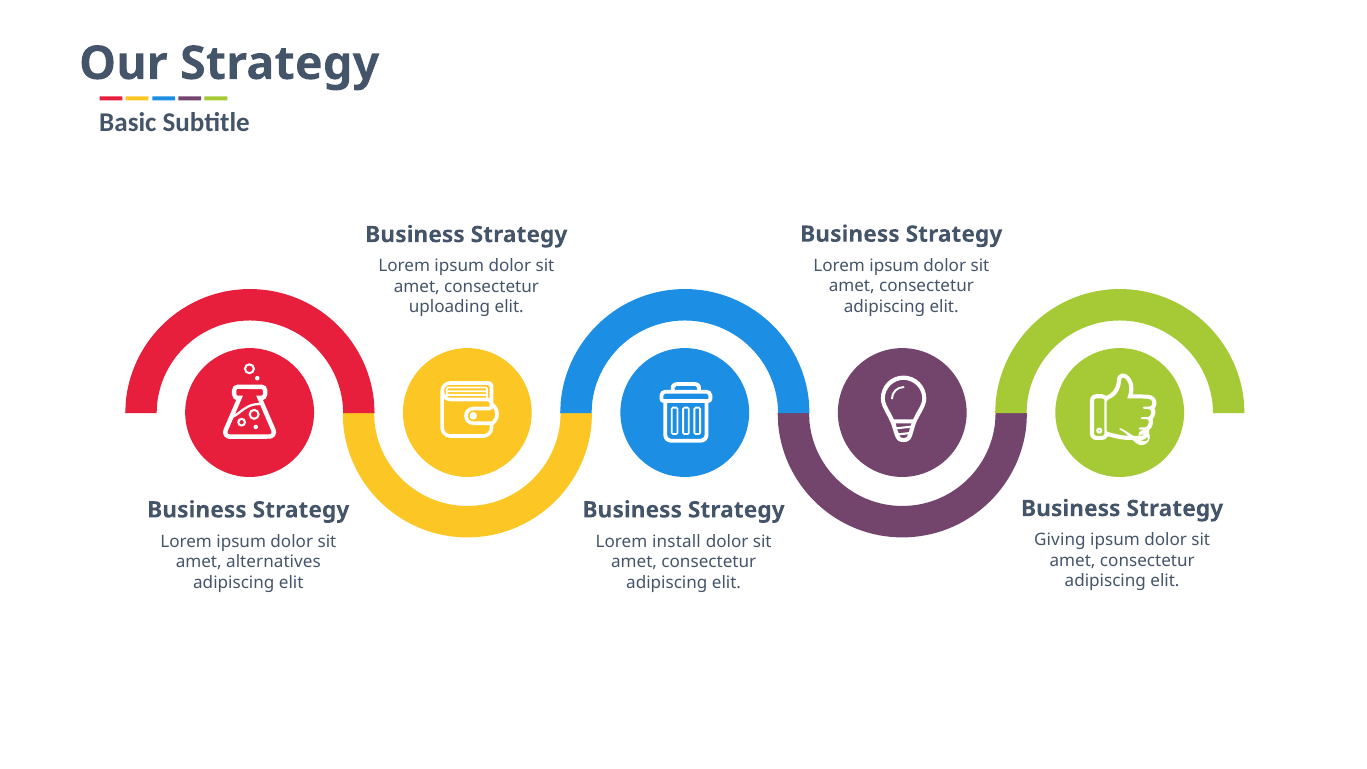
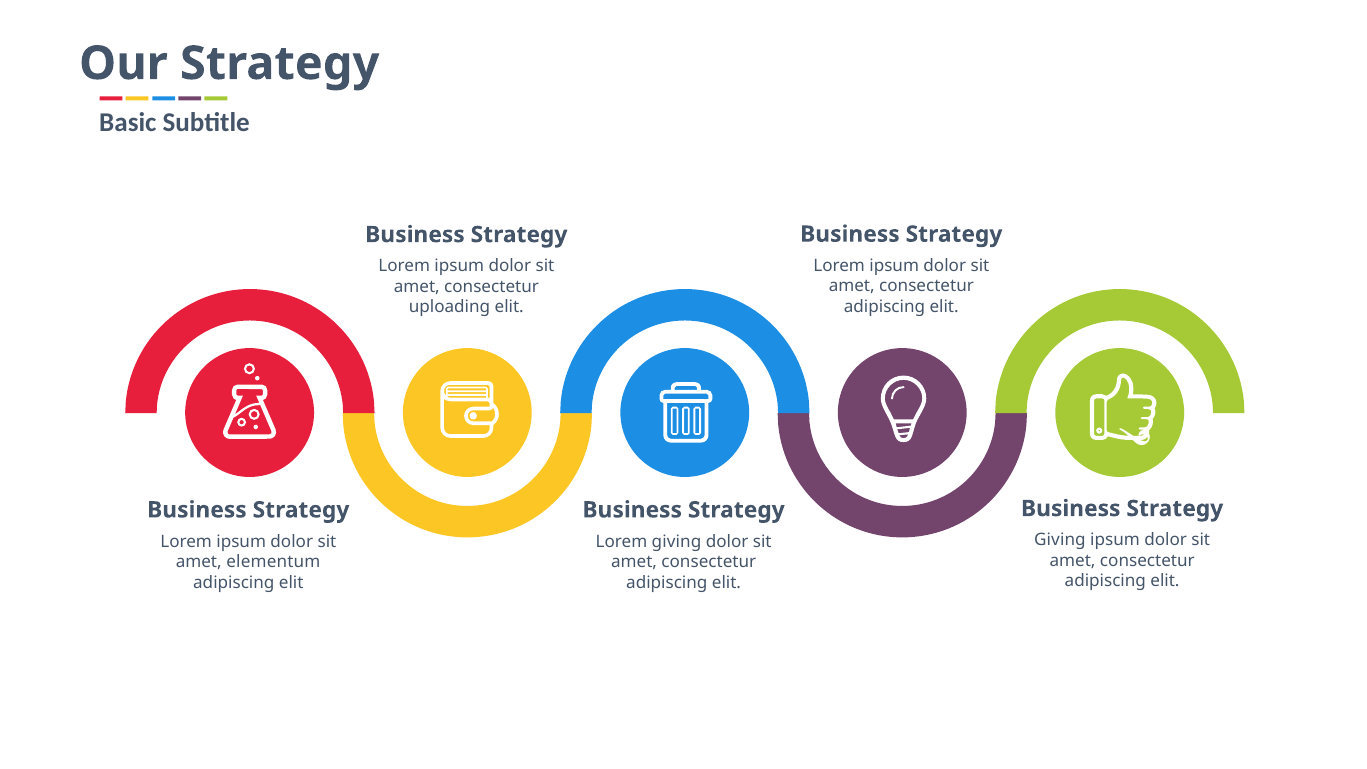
Lorem install: install -> giving
alternatives: alternatives -> elementum
